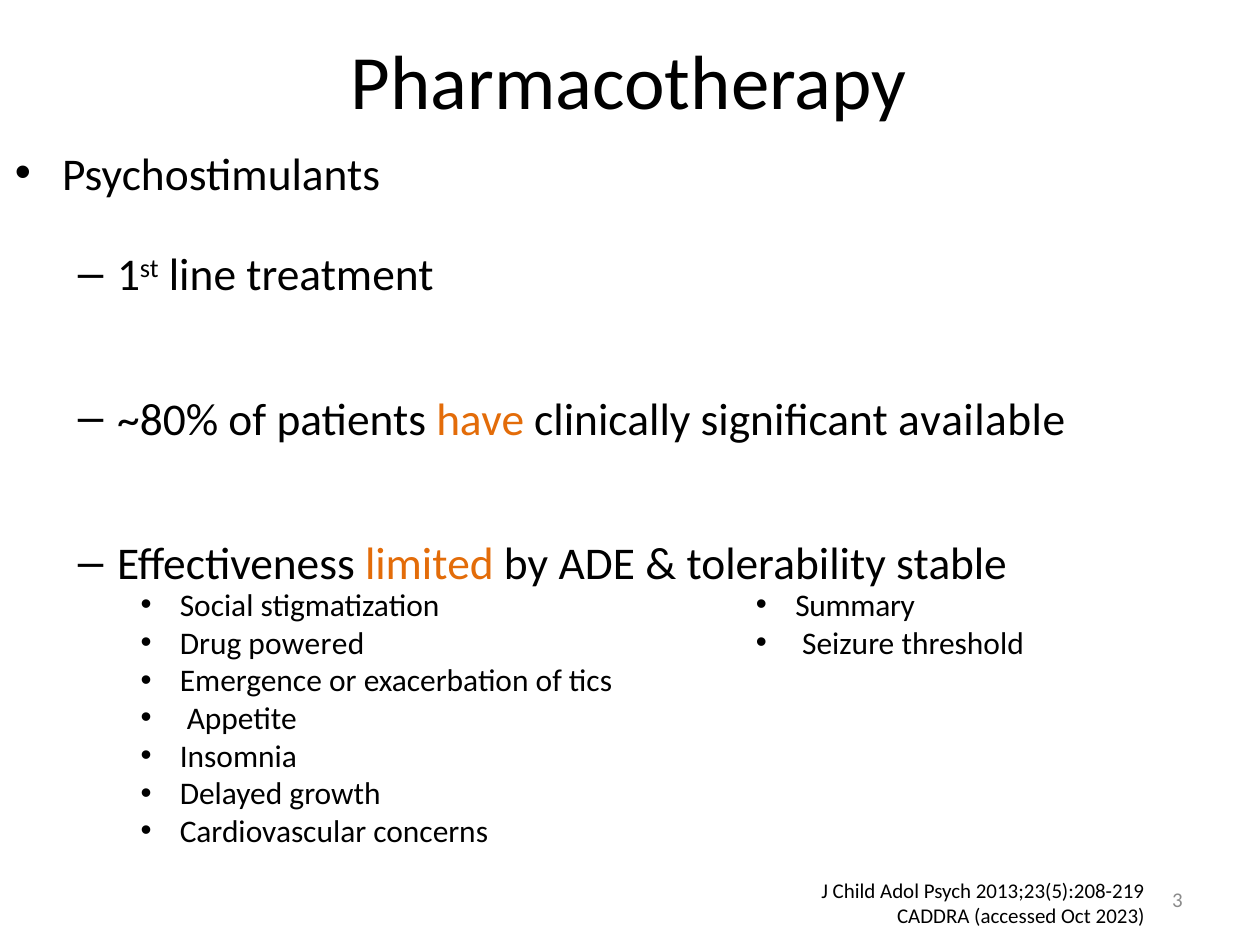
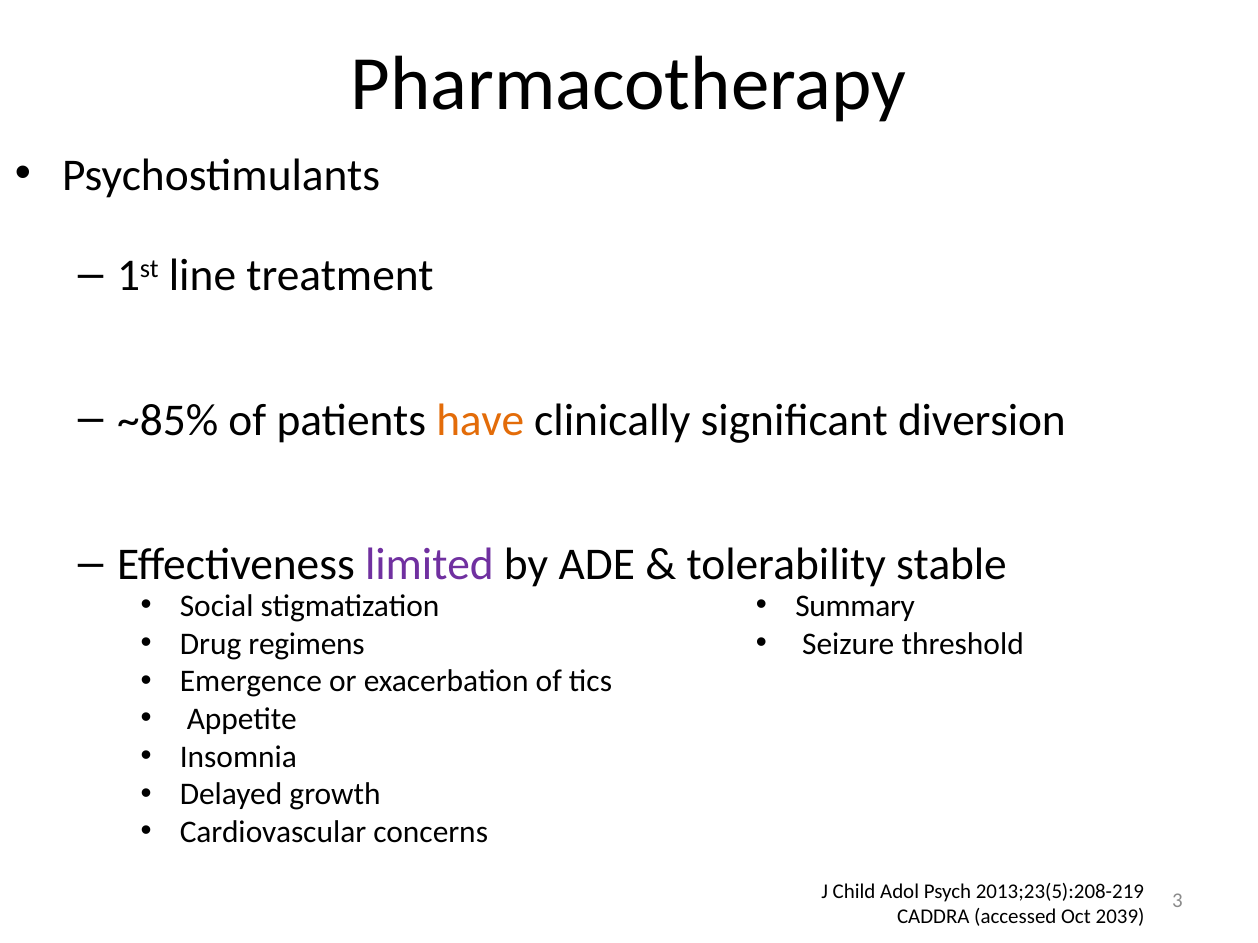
~80%: ~80% -> ~85%
available: available -> diversion
limited colour: orange -> purple
powered: powered -> regimens
2023: 2023 -> 2039
